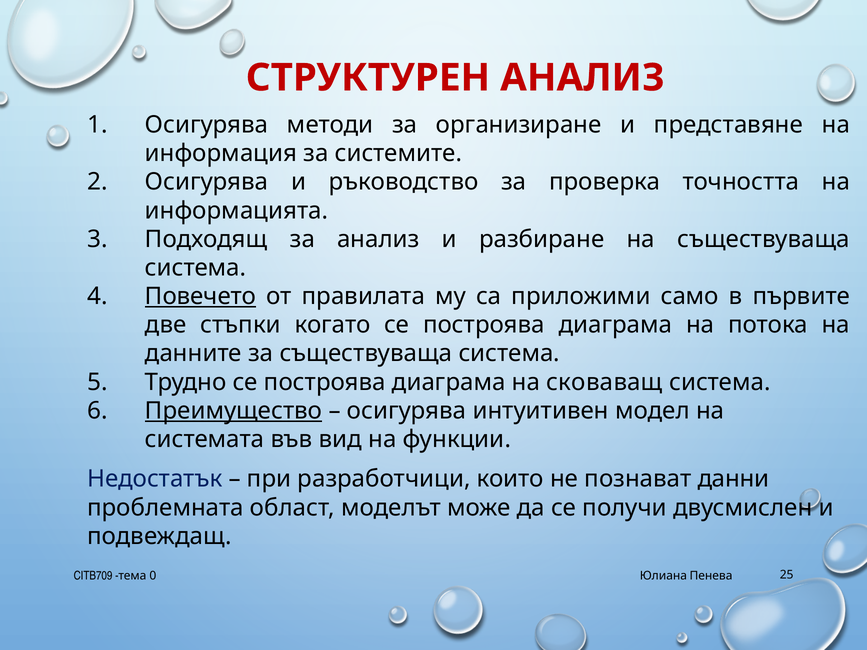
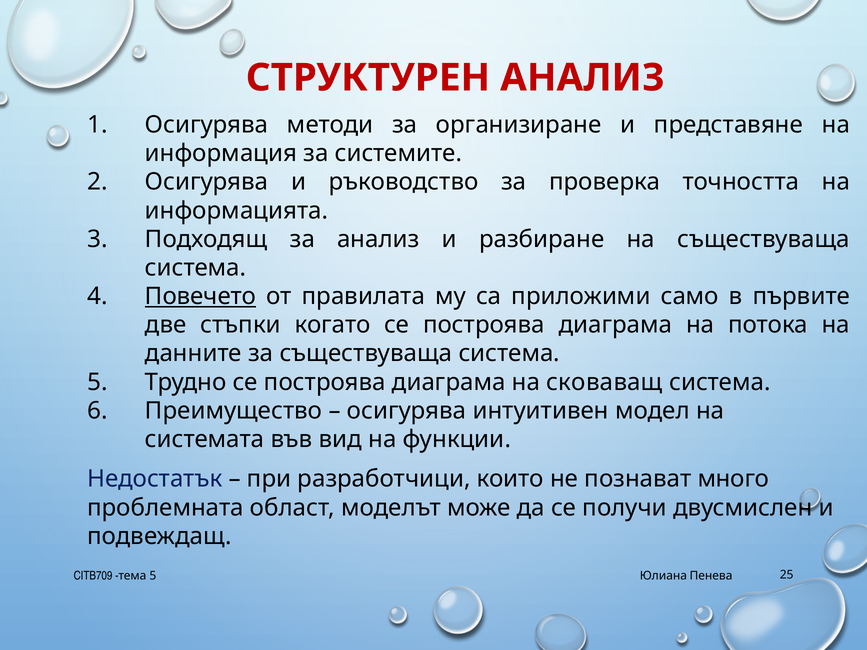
Преимущество underline: present -> none
данни: данни -> много
тема 0: 0 -> 5
